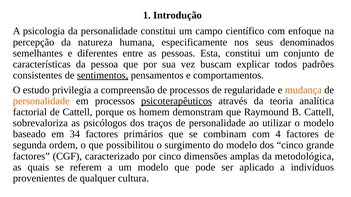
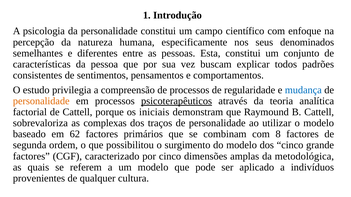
sentimentos underline: present -> none
mudança colour: orange -> blue
homem: homem -> iniciais
psicólogos: psicólogos -> complexas
34: 34 -> 62
4: 4 -> 8
